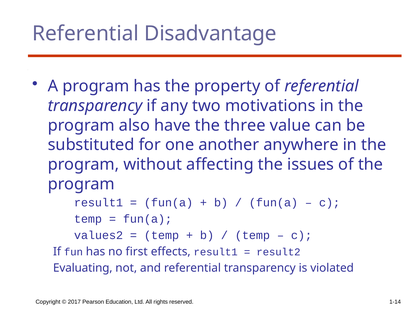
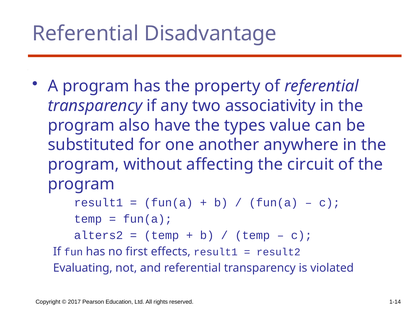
motivations: motivations -> associativity
three: three -> types
issues: issues -> circuit
values2: values2 -> alters2
